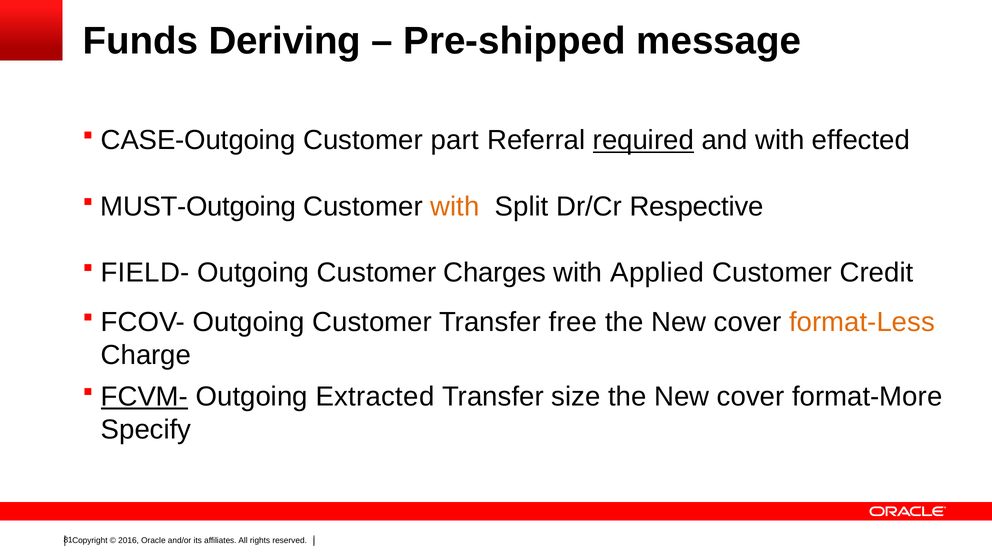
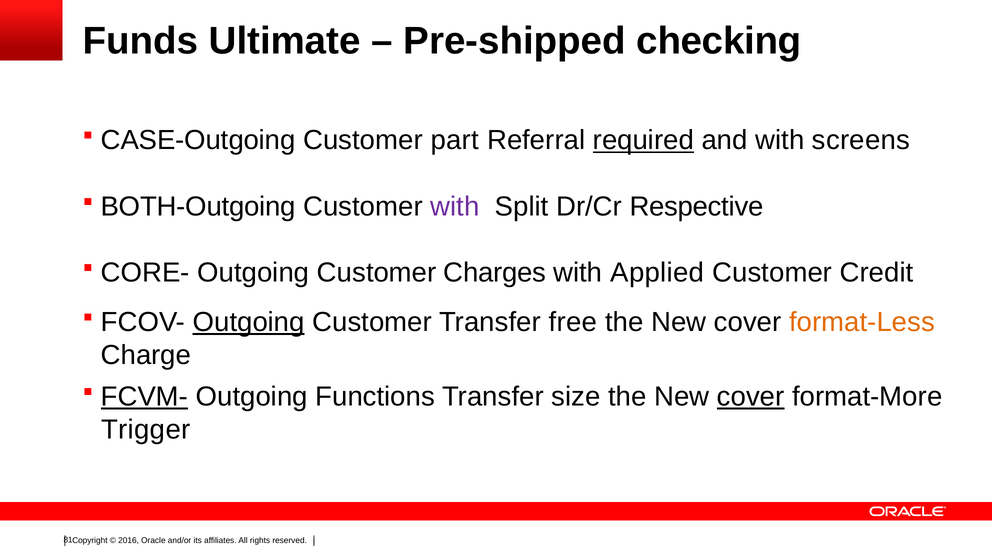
Deriving: Deriving -> Ultimate
message: message -> checking
effected: effected -> screens
MUST-Outgoing: MUST-Outgoing -> BOTH-Outgoing
with at (455, 206) colour: orange -> purple
FIELD-: FIELD- -> CORE-
Outgoing at (249, 322) underline: none -> present
Extracted: Extracted -> Functions
cover at (751, 397) underline: none -> present
Specify: Specify -> Trigger
